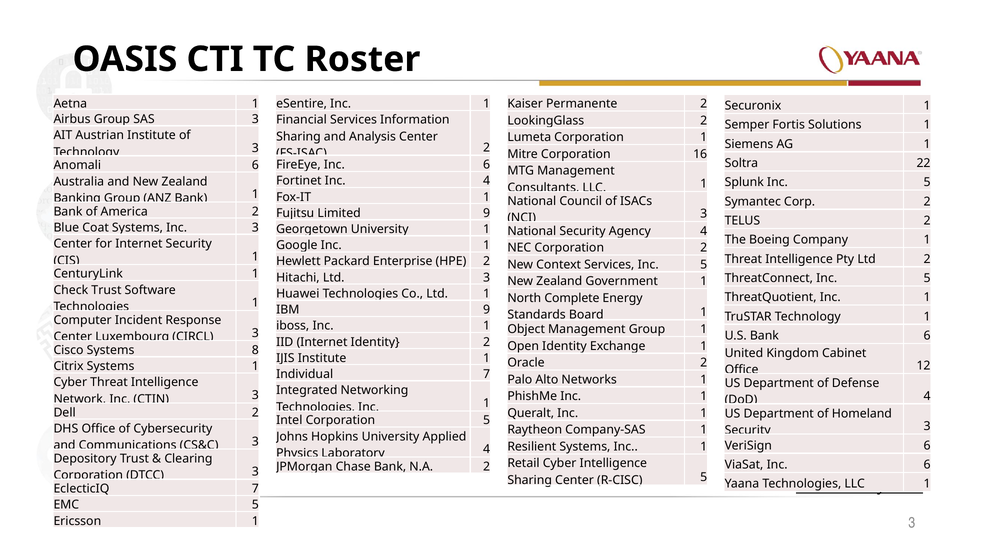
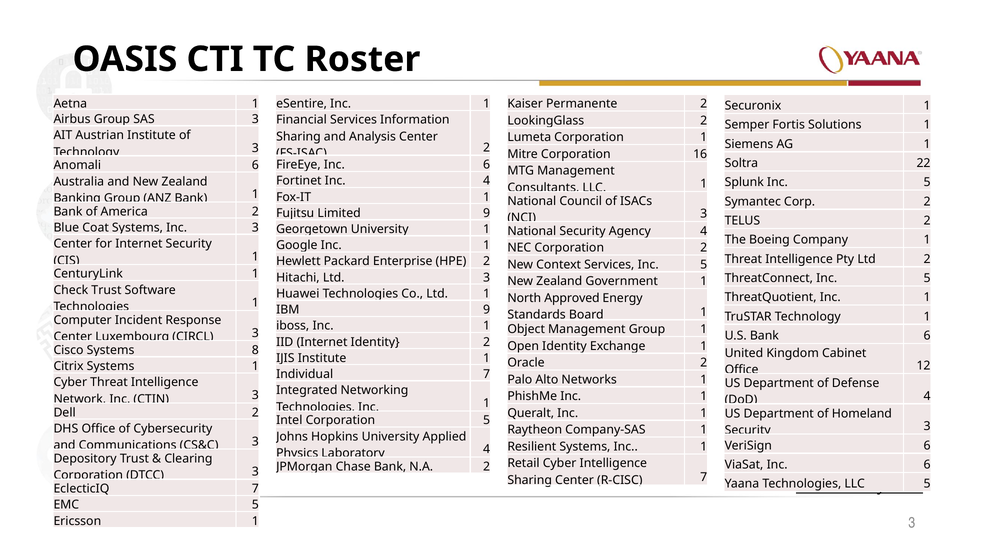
Complete: Complete -> Approved
R-CISC 5: 5 -> 7
1 at (927, 484): 1 -> 5
